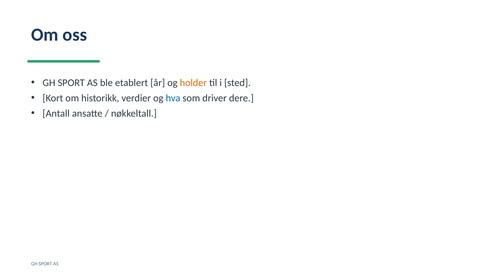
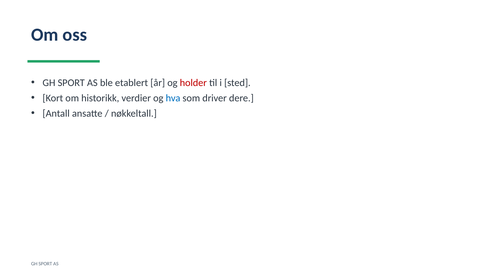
holder colour: orange -> red
